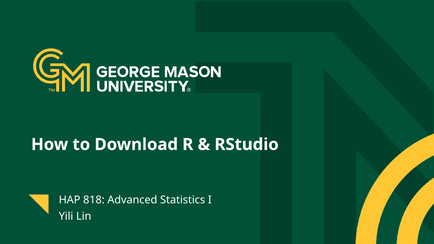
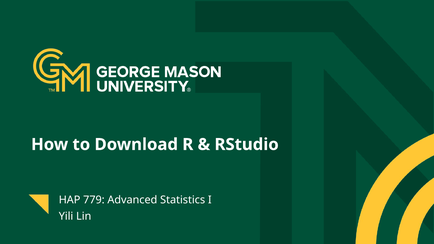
818: 818 -> 779
